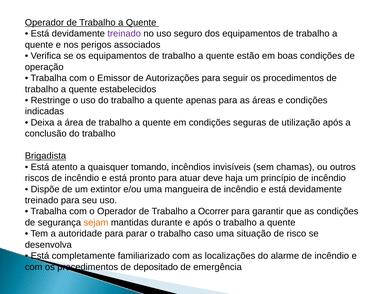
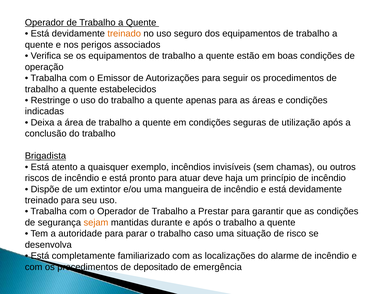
treinado at (124, 34) colour: purple -> orange
tomando: tomando -> exemplo
Ocorrer: Ocorrer -> Prestar
